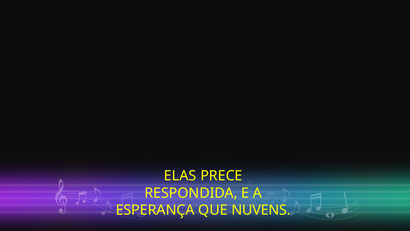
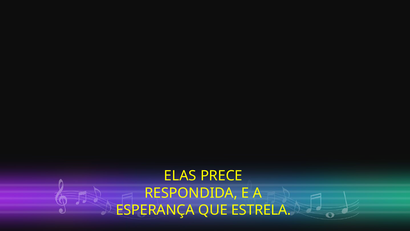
NUVENS: NUVENS -> ESTRELA
